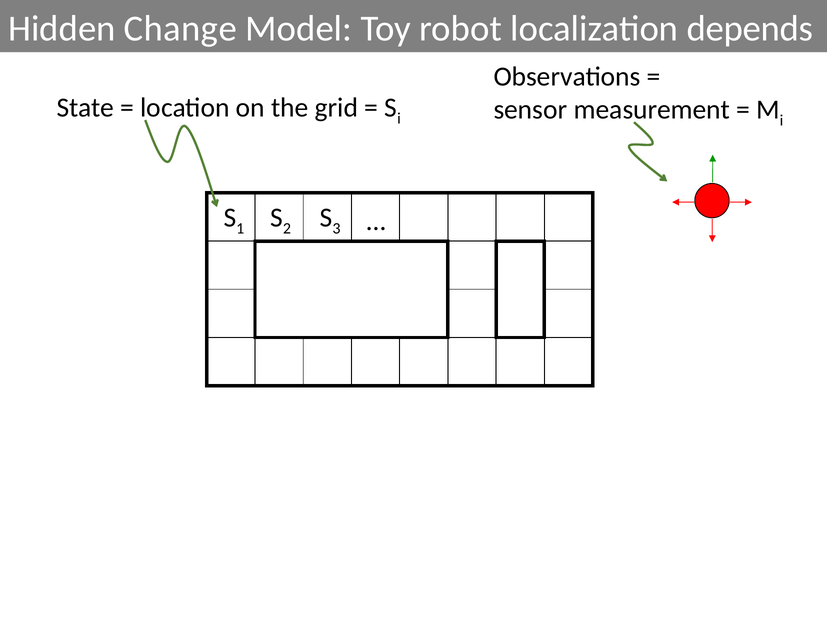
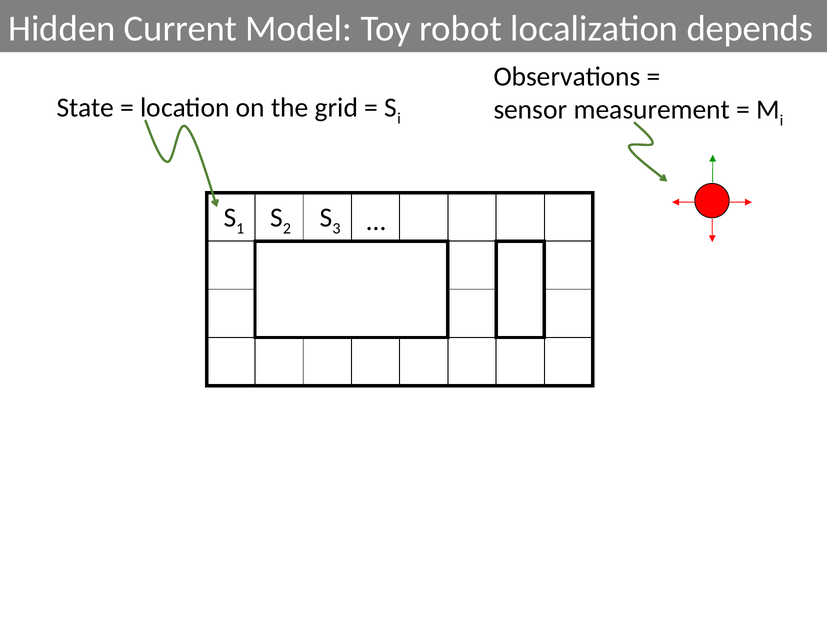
Change: Change -> Current
